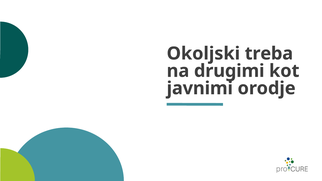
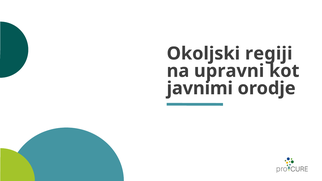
treba: treba -> regiji
drugimi: drugimi -> upravni
